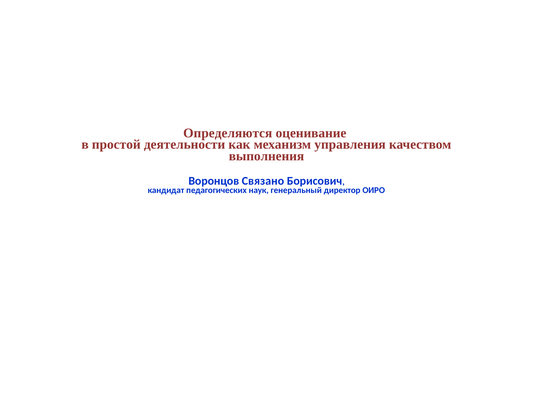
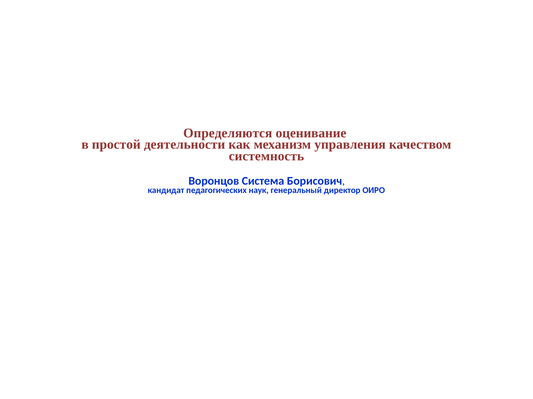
выполнения: выполнения -> системность
Связано: Связано -> Система
